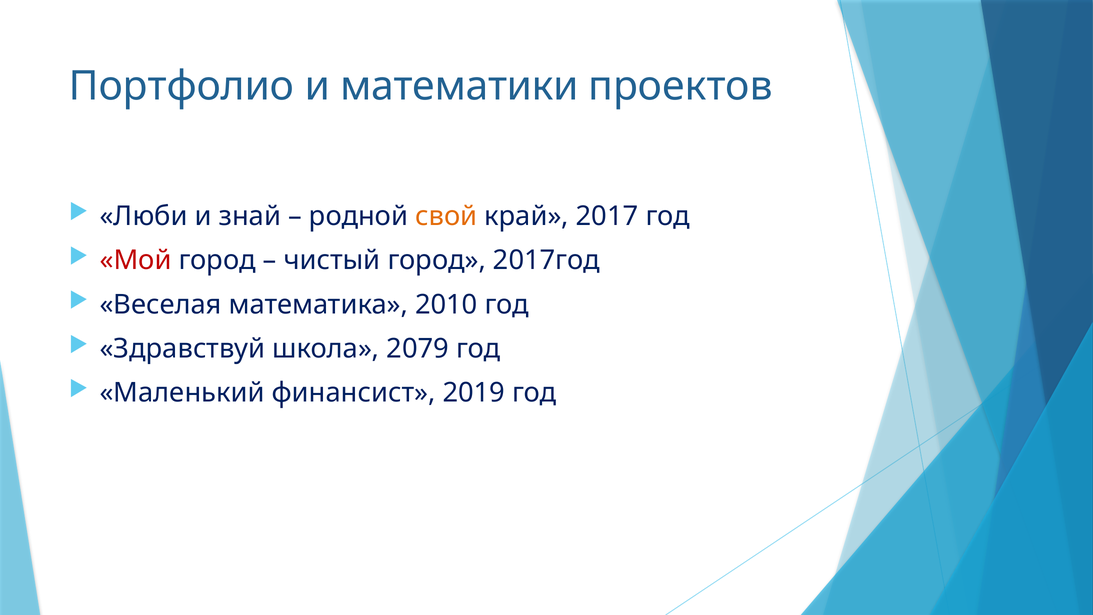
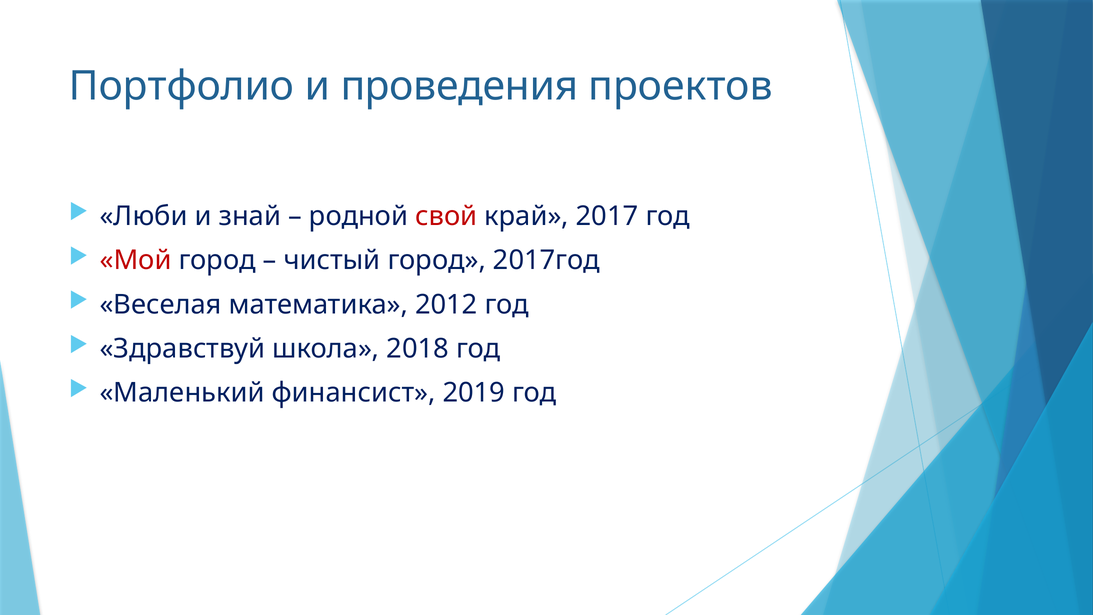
математики: математики -> проведения
свой colour: orange -> red
2010: 2010 -> 2012
2079: 2079 -> 2018
